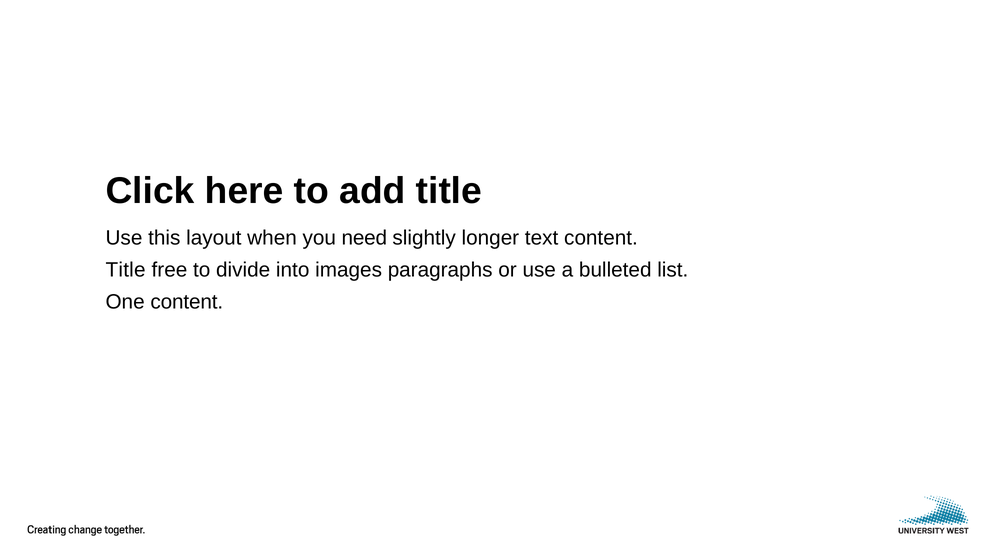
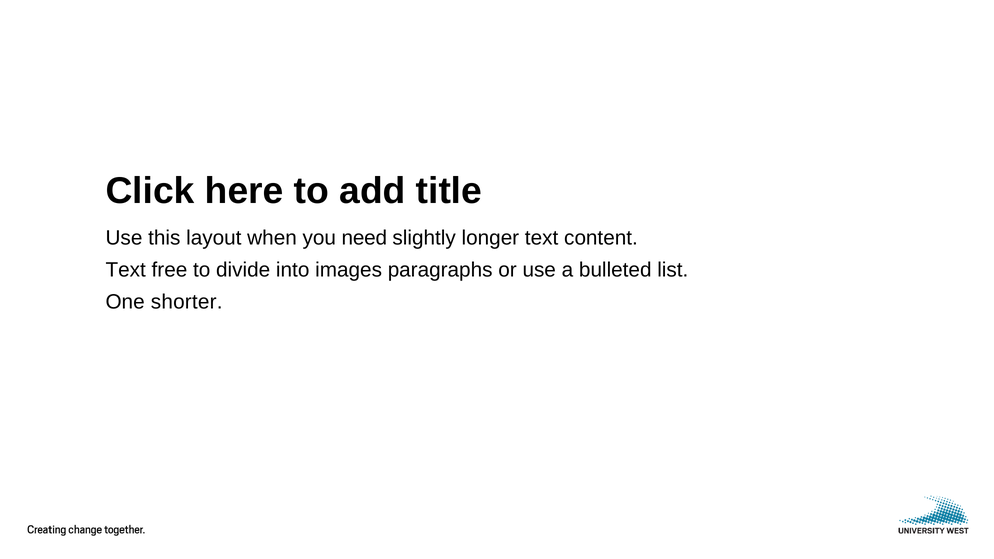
Title at (126, 270): Title -> Text
One content: content -> shorter
